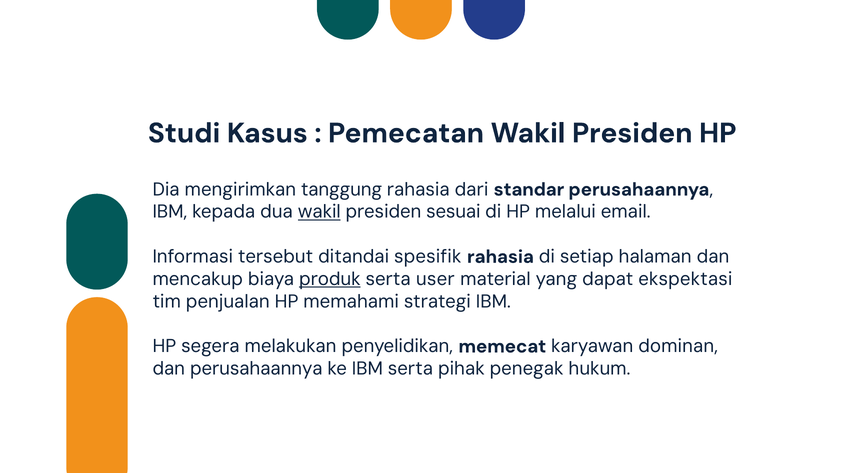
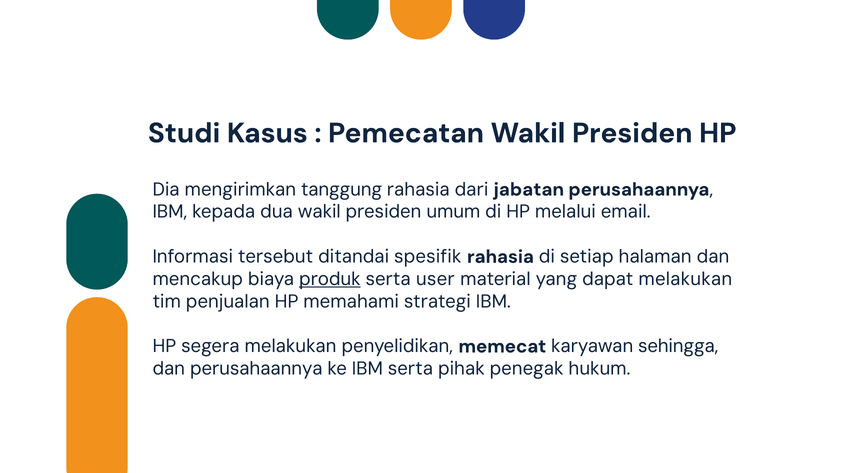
standar: standar -> jabatan
wakil at (319, 212) underline: present -> none
sesuai: sesuai -> umum
dapat ekspektasi: ekspektasi -> melakukan
dominan: dominan -> sehingga
